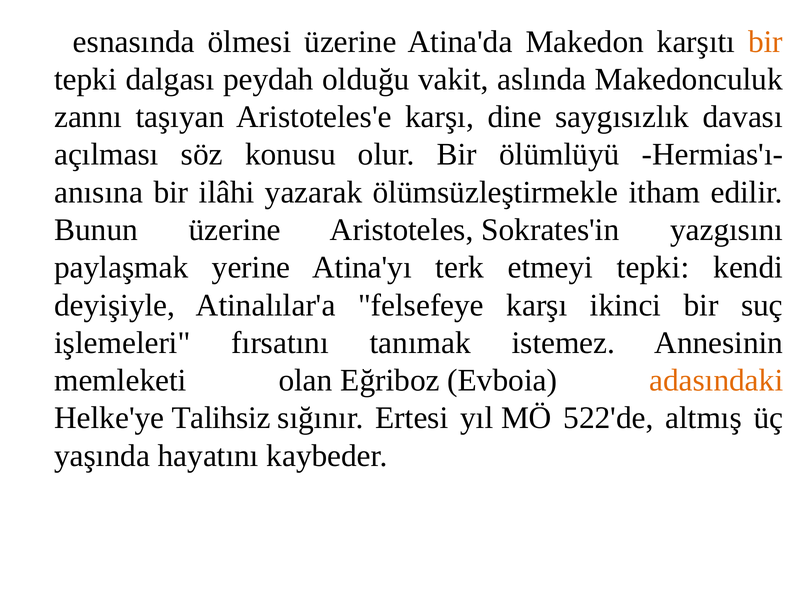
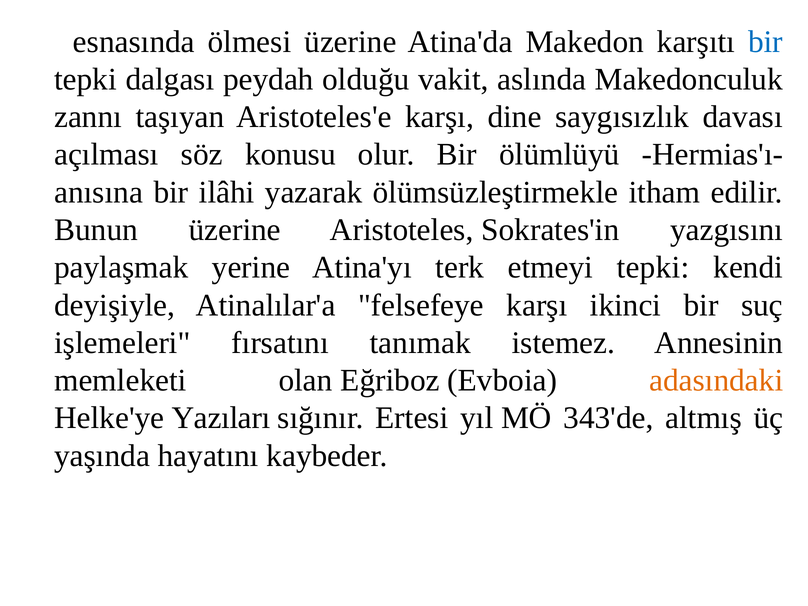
bir at (766, 42) colour: orange -> blue
Talihsiz: Talihsiz -> Yazıları
522'de: 522'de -> 343'de
